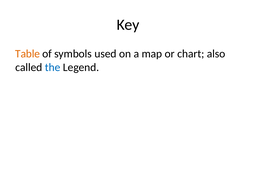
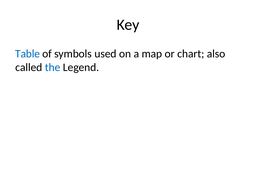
Table colour: orange -> blue
